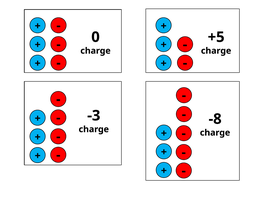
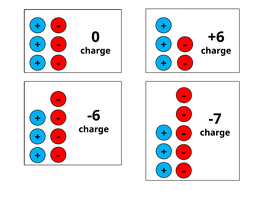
+5: +5 -> +6
-3: -3 -> -6
-8: -8 -> -7
